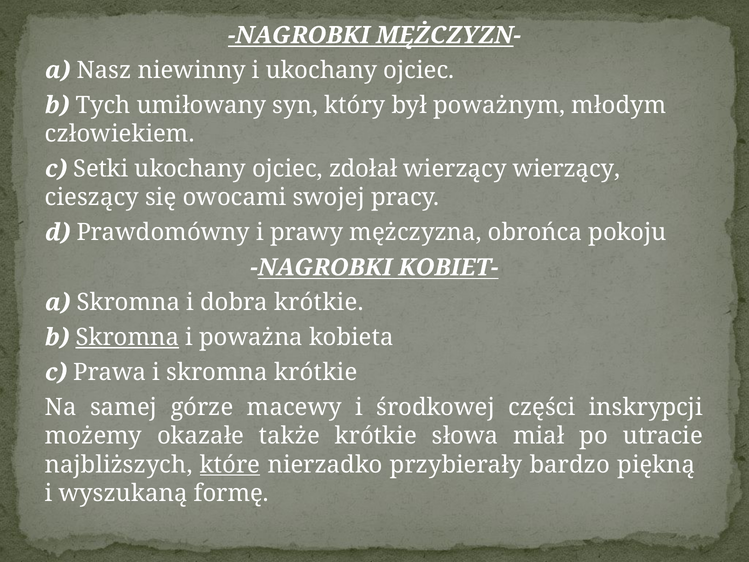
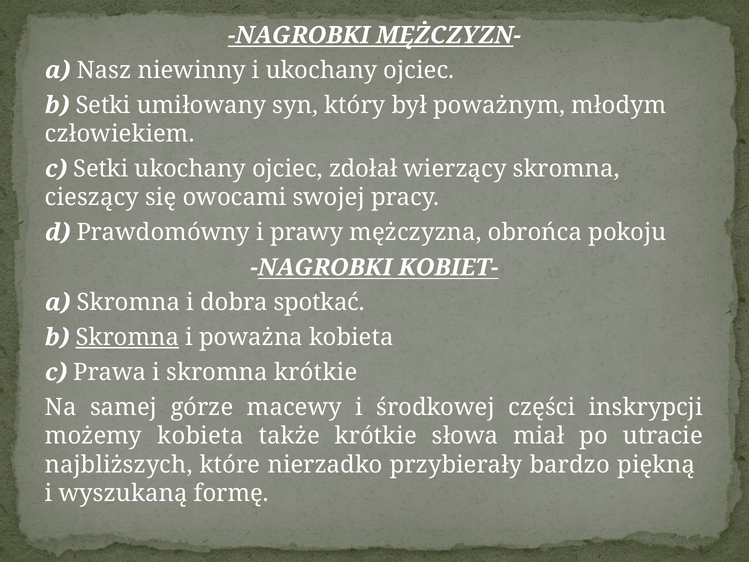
b Tych: Tych -> Setki
wierzący wierzący: wierzący -> skromna
dobra krótkie: krótkie -> spotkać
możemy okazałe: okazałe -> kobieta
które underline: present -> none
